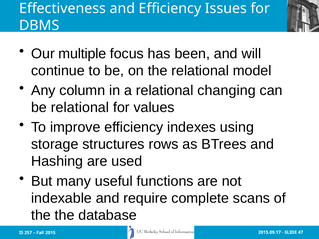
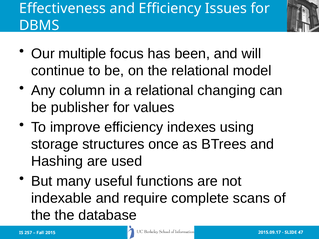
be relational: relational -> publisher
rows: rows -> once
